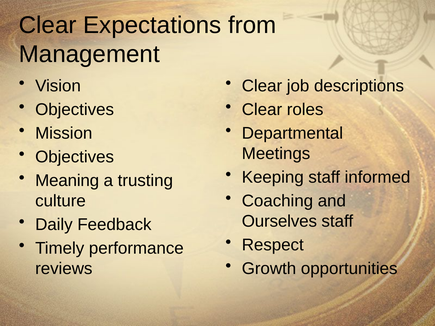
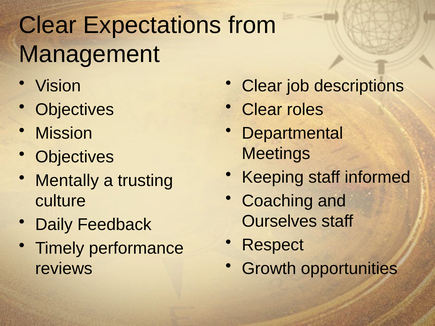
Meaning: Meaning -> Mentally
